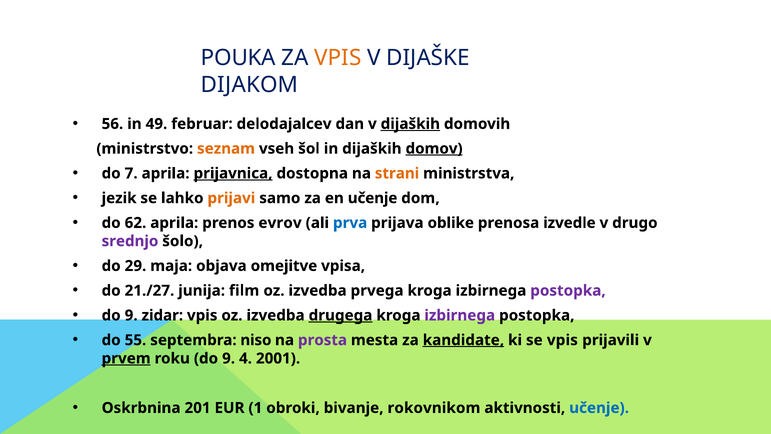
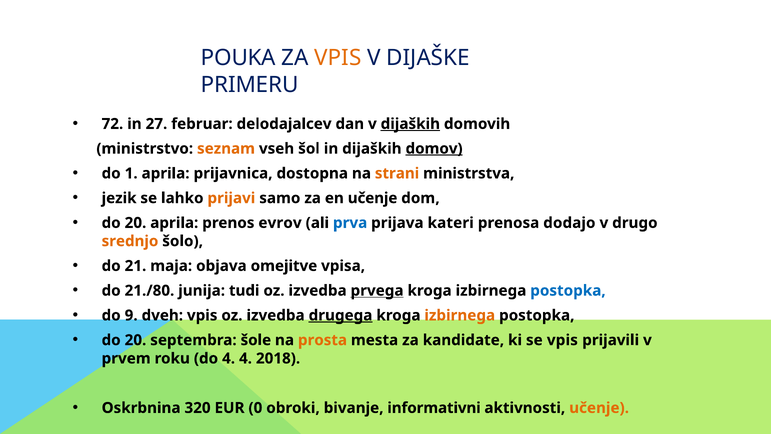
DIJAKOM: DIJAKOM -> PRIMERU
56: 56 -> 72
49: 49 -> 27
7: 7 -> 1
prijavnica underline: present -> none
62 at (135, 223): 62 -> 20
oblike: oblike -> kateri
izvedle: izvedle -> dodajo
srednjo colour: purple -> orange
29: 29 -> 21
21./27: 21./27 -> 21./80
film: film -> tudi
prvega underline: none -> present
postopka at (568, 290) colour: purple -> blue
zidar: zidar -> dveh
izbirnega at (460, 315) colour: purple -> orange
55 at (135, 340): 55 -> 20
niso: niso -> šole
prosta colour: purple -> orange
kandidate underline: present -> none
prvem underline: present -> none
roku do 9: 9 -> 4
2001: 2001 -> 2018
201: 201 -> 320
1: 1 -> 0
rokovnikom: rokovnikom -> informativni
učenje at (599, 408) colour: blue -> orange
